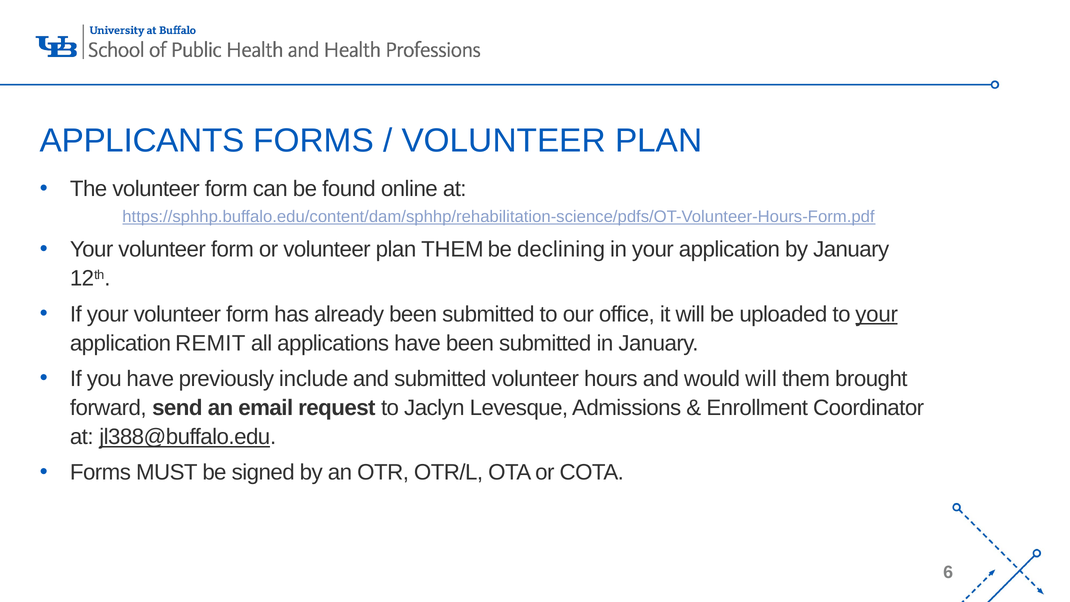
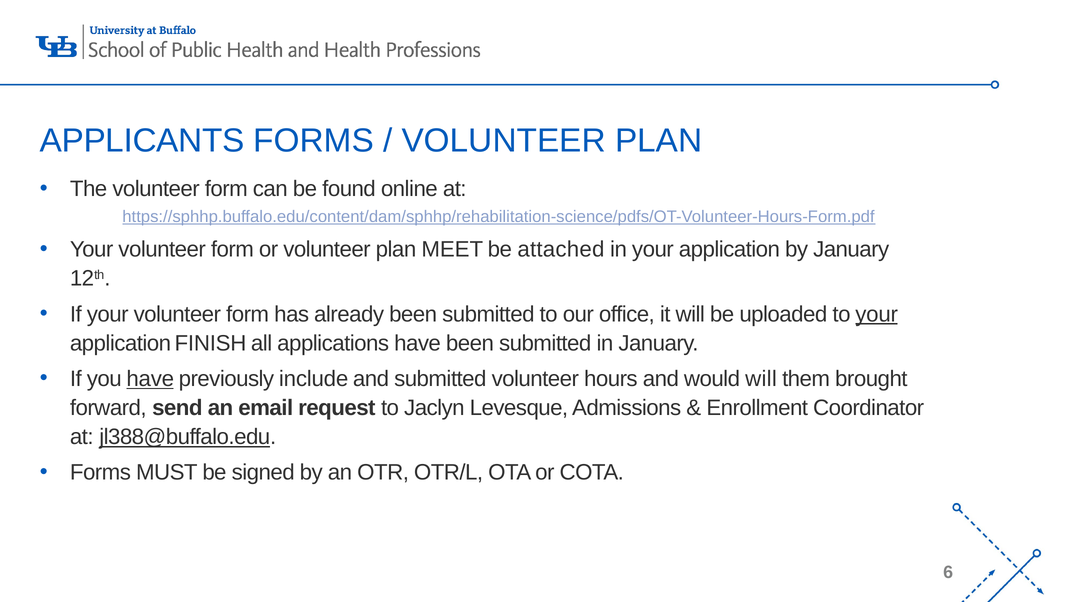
plan THEM: THEM -> MEET
declining: declining -> attached
REMIT: REMIT -> FINISH
have at (150, 379) underline: none -> present
